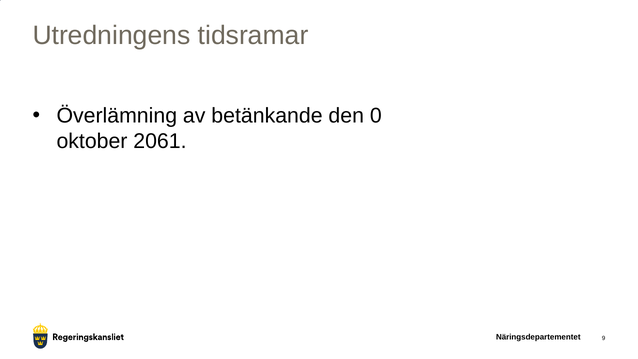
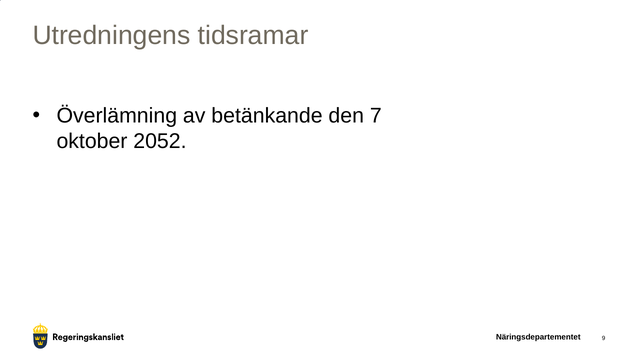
0: 0 -> 7
2061: 2061 -> 2052
